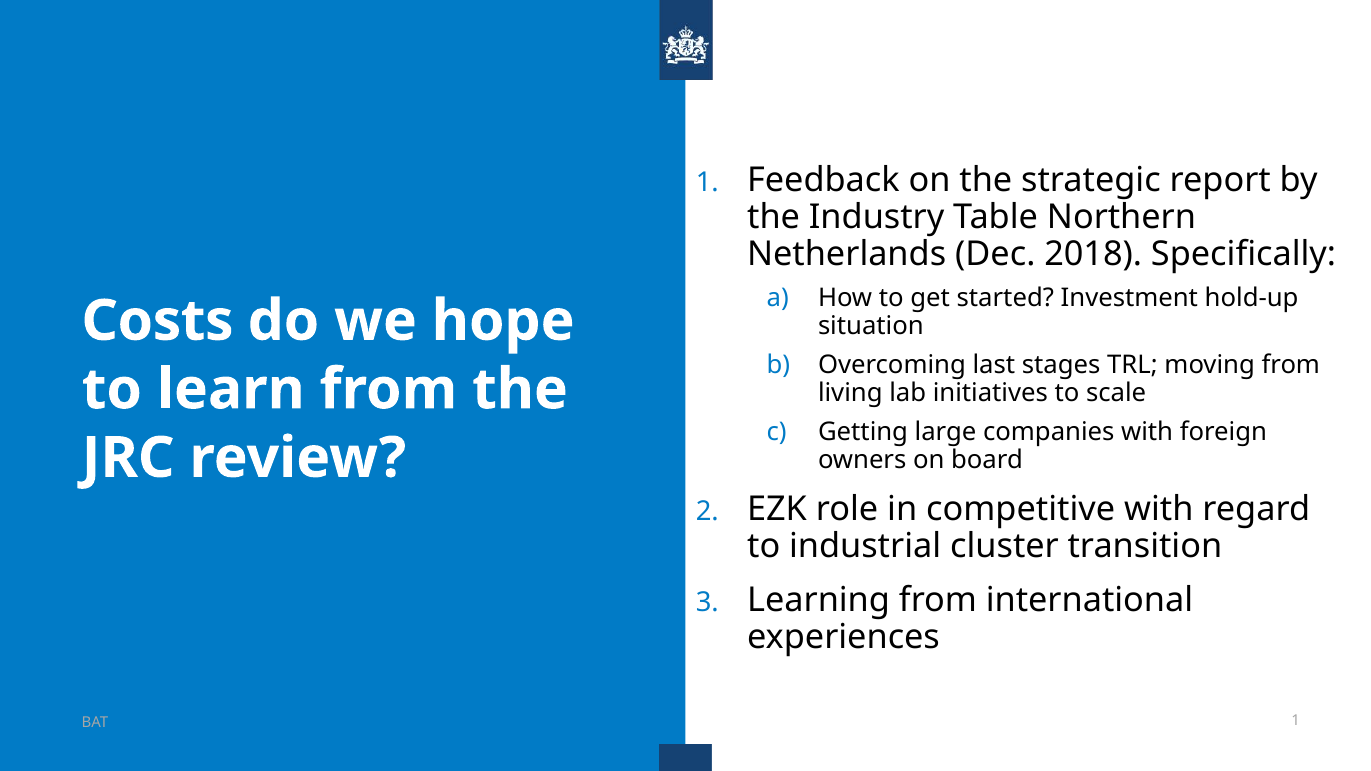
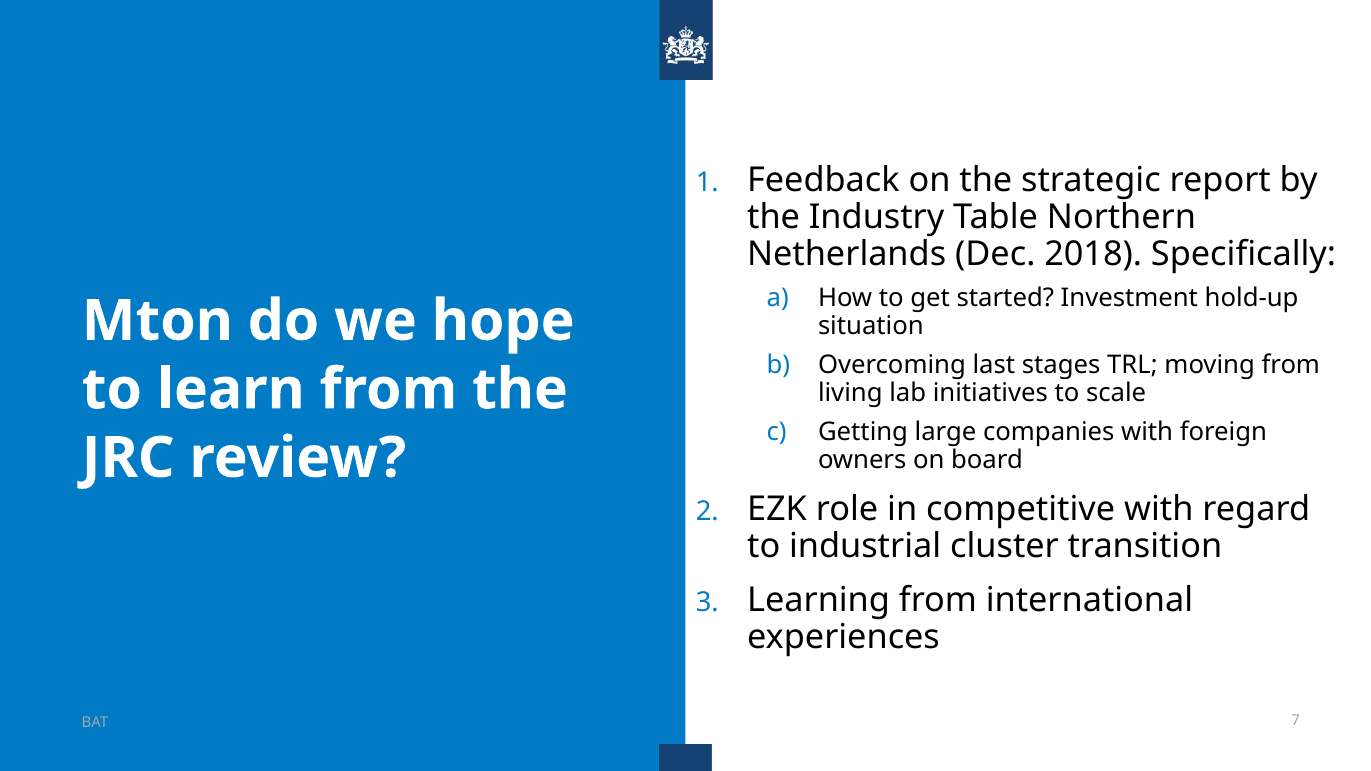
Costs: Costs -> Mton
BAT 1: 1 -> 7
